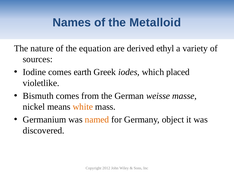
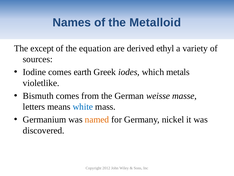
nature: nature -> except
placed: placed -> metals
nickel: nickel -> letters
white colour: orange -> blue
object: object -> nickel
